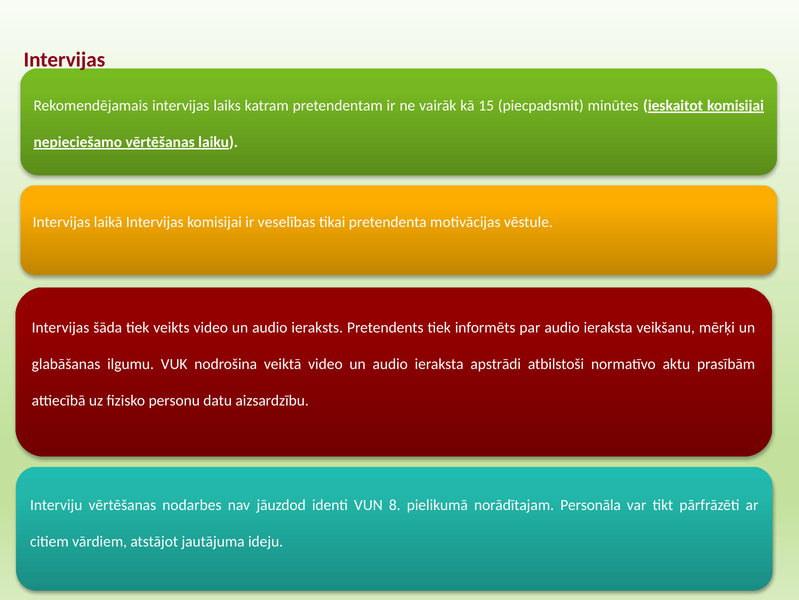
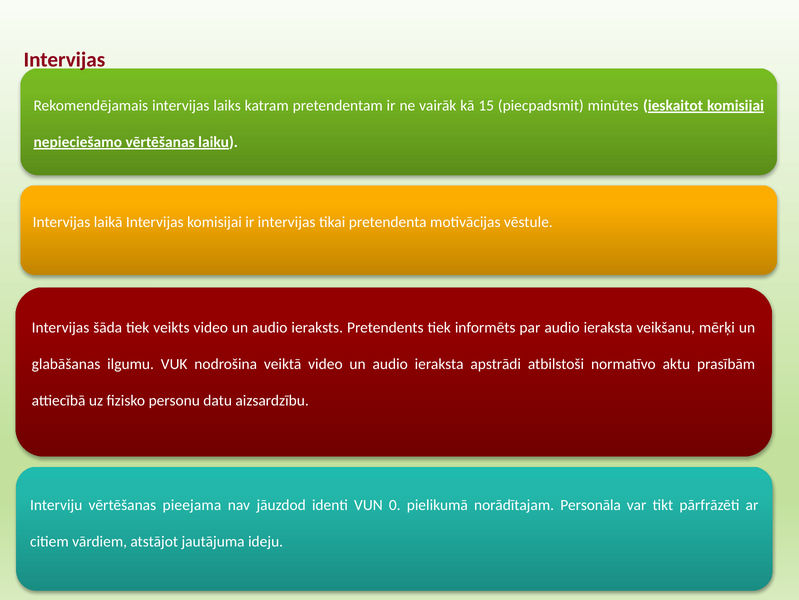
ir veselības: veselības -> intervijas
nodarbes: nodarbes -> pieejama
8: 8 -> 0
